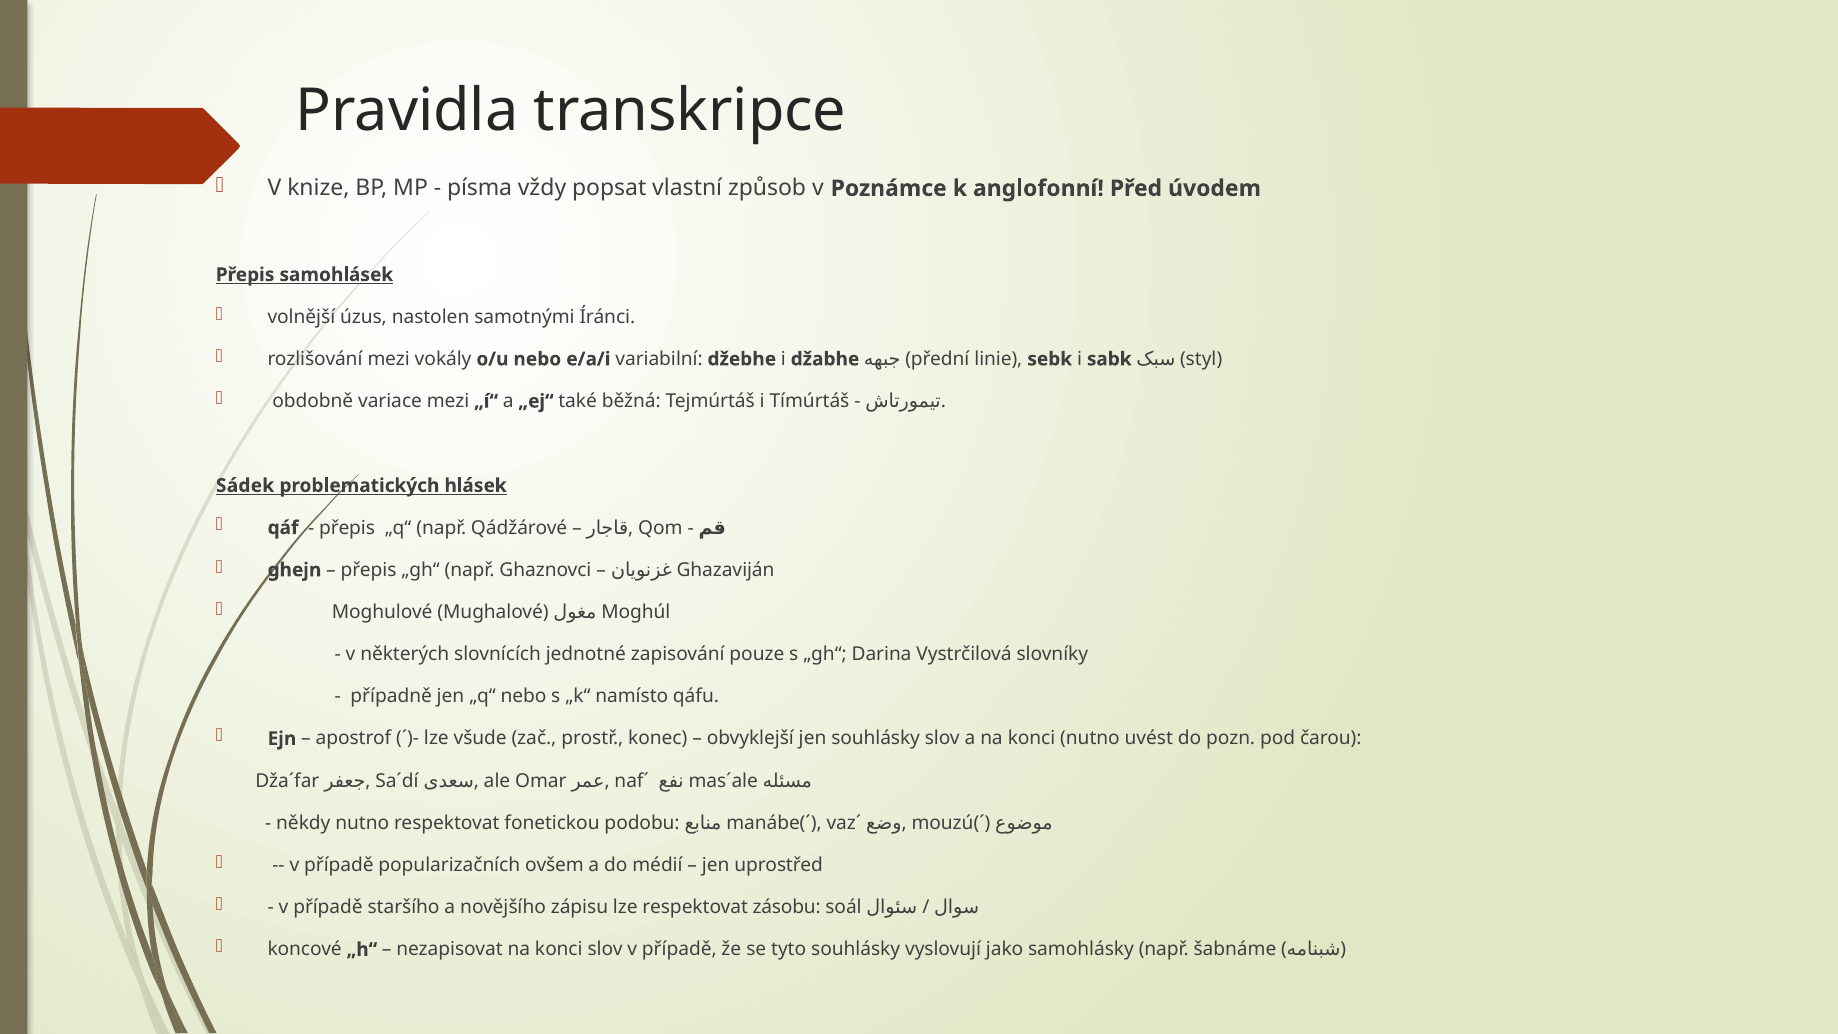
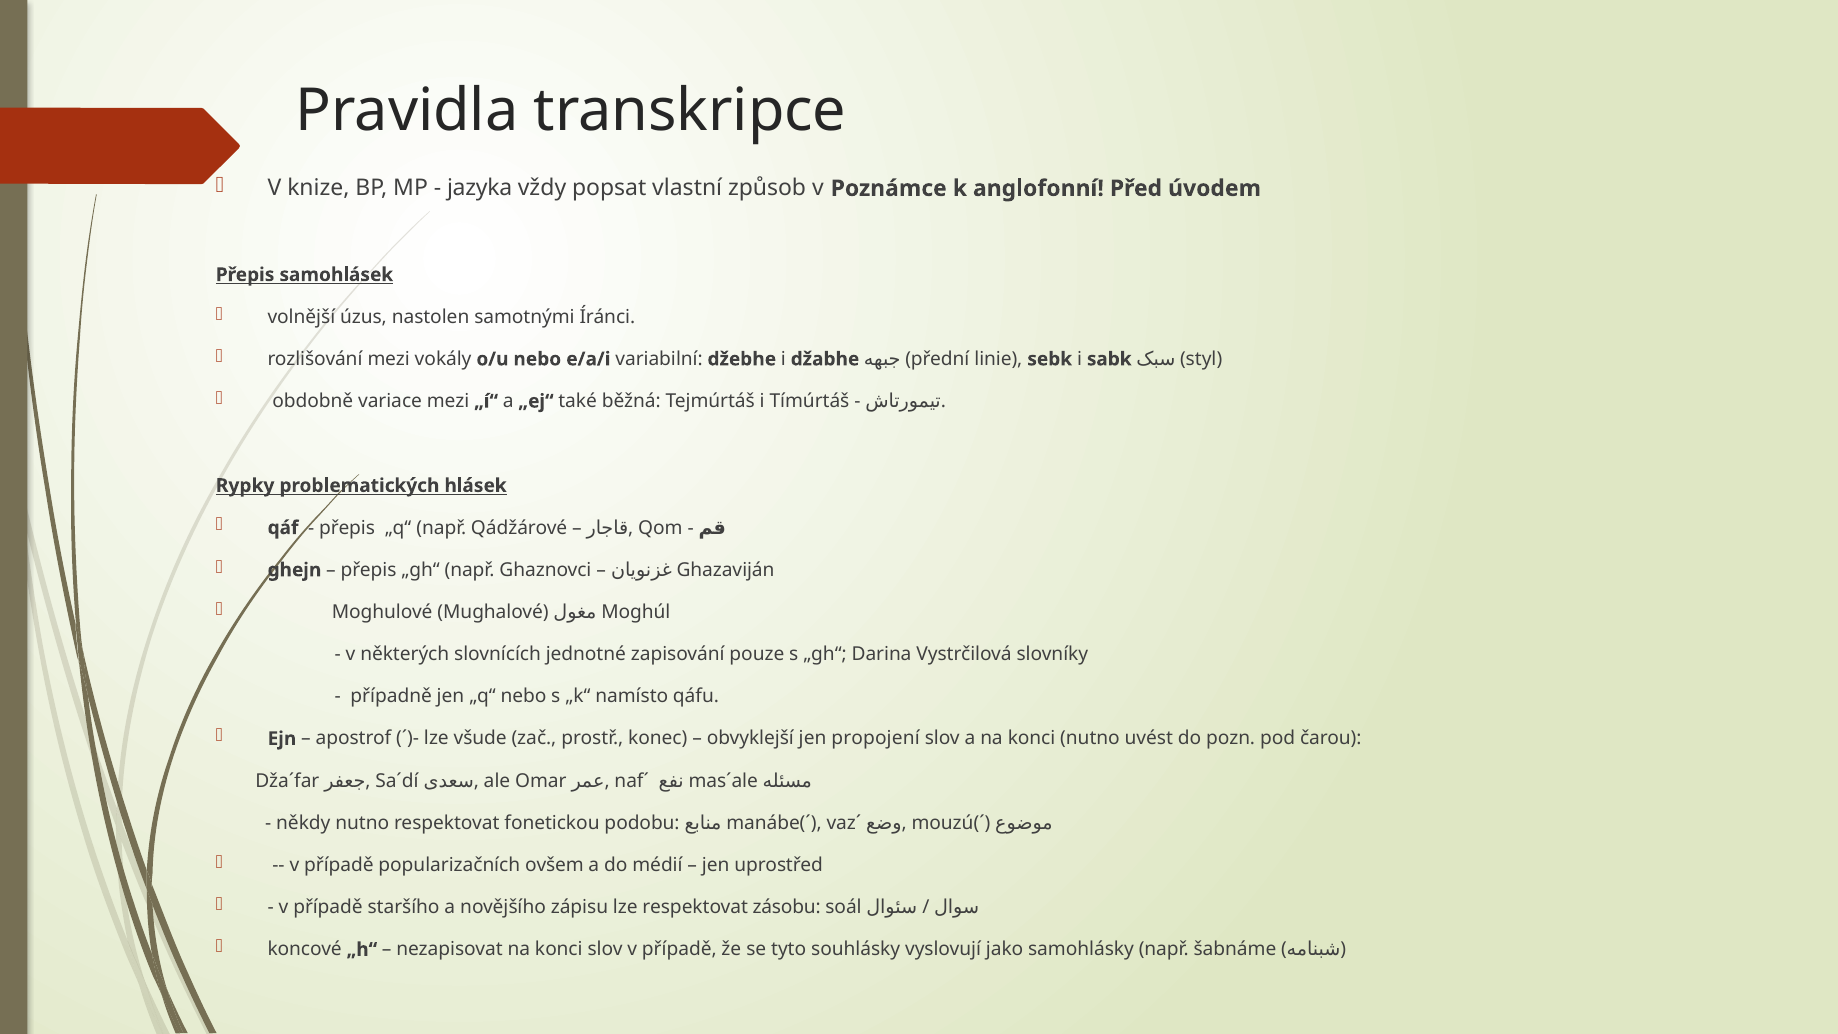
písma: písma -> jazyka
Sádek: Sádek -> Rypky
jen souhlásky: souhlásky -> propojení
